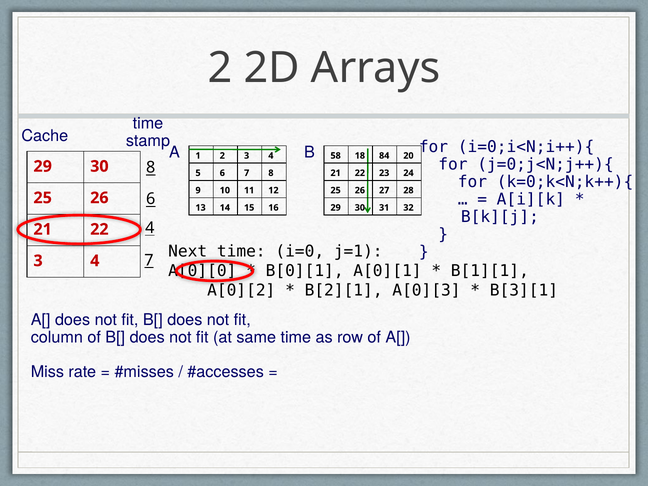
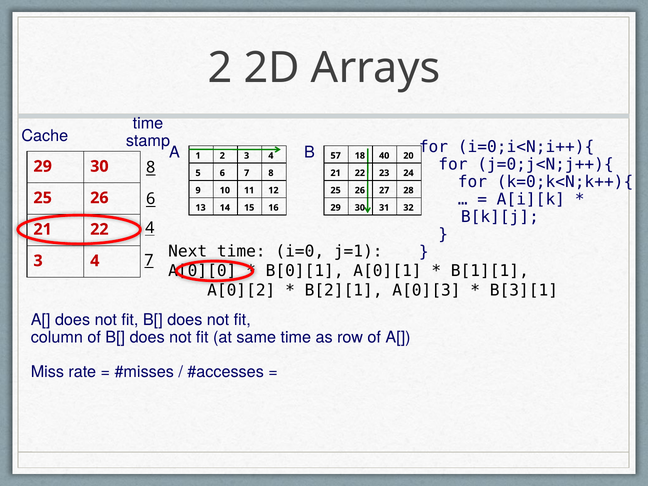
58: 58 -> 57
84: 84 -> 40
